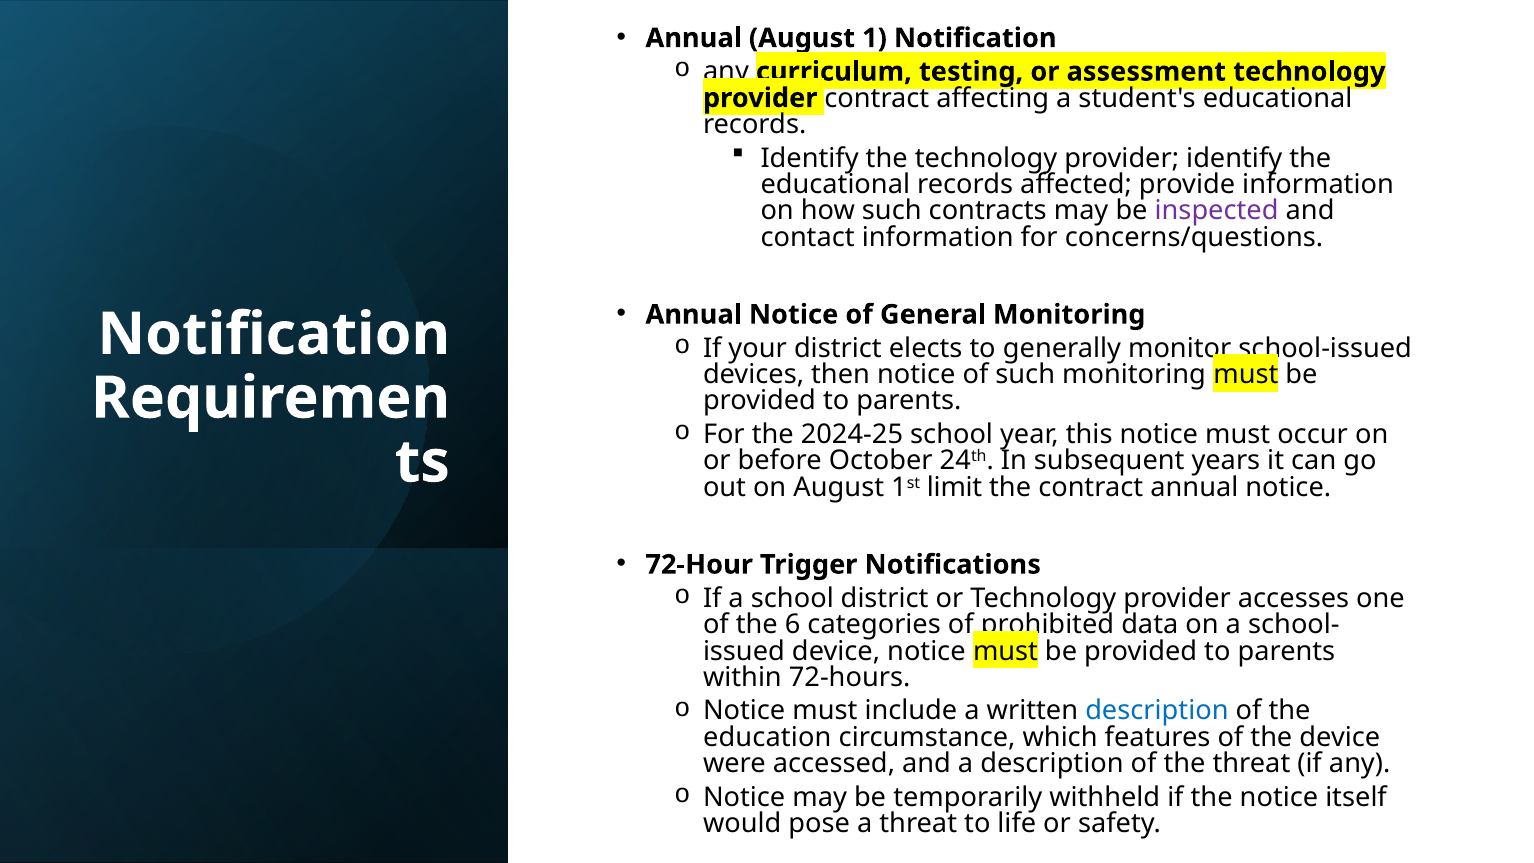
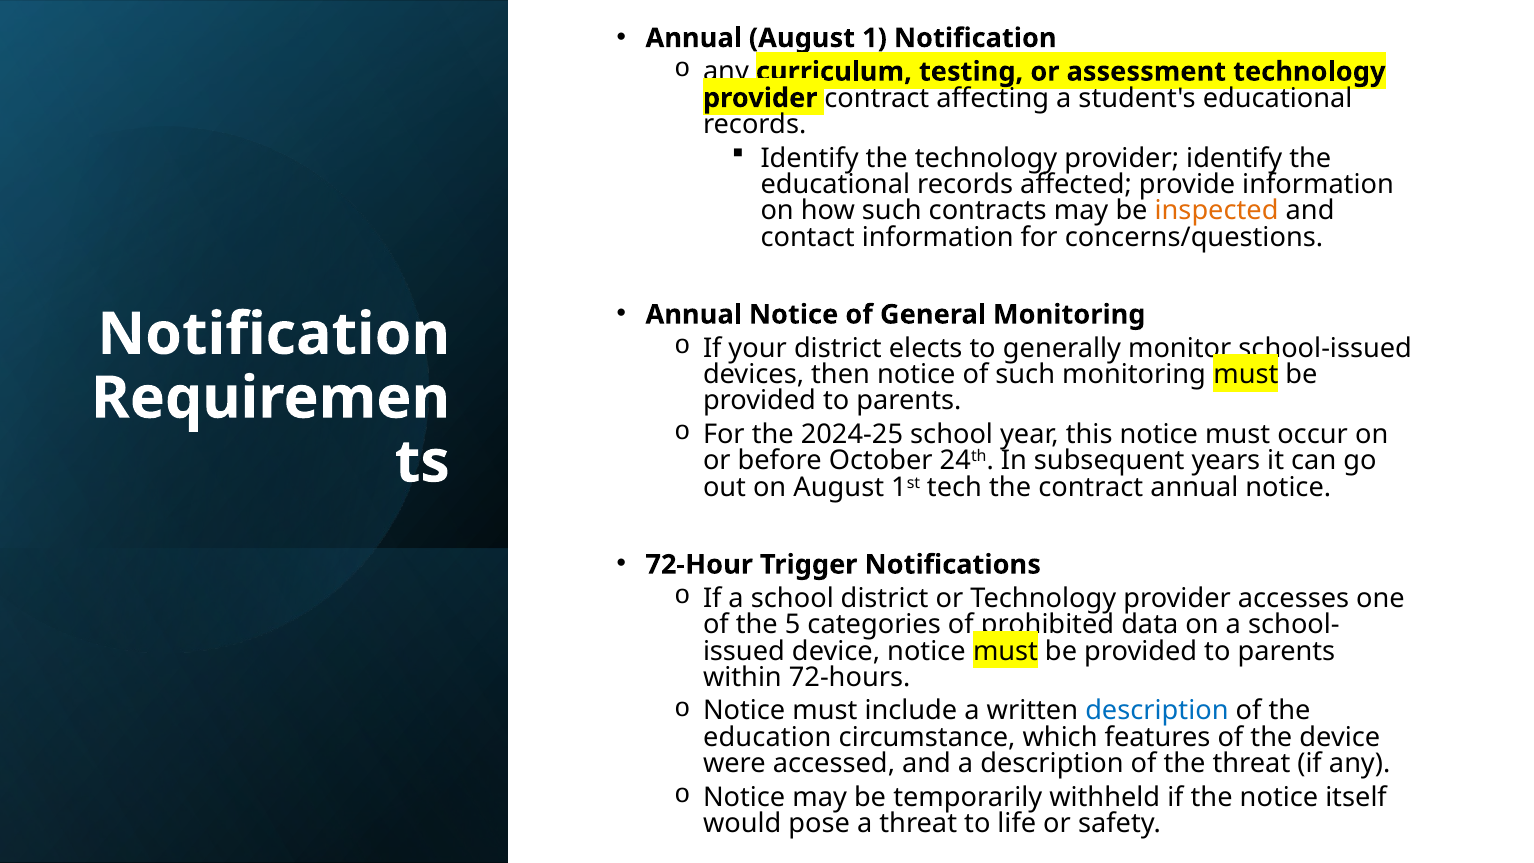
inspected colour: purple -> orange
limit: limit -> tech
6: 6 -> 5
